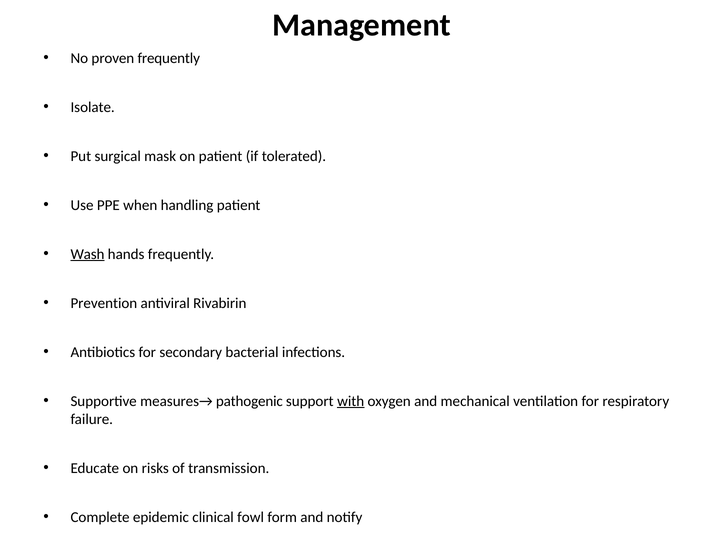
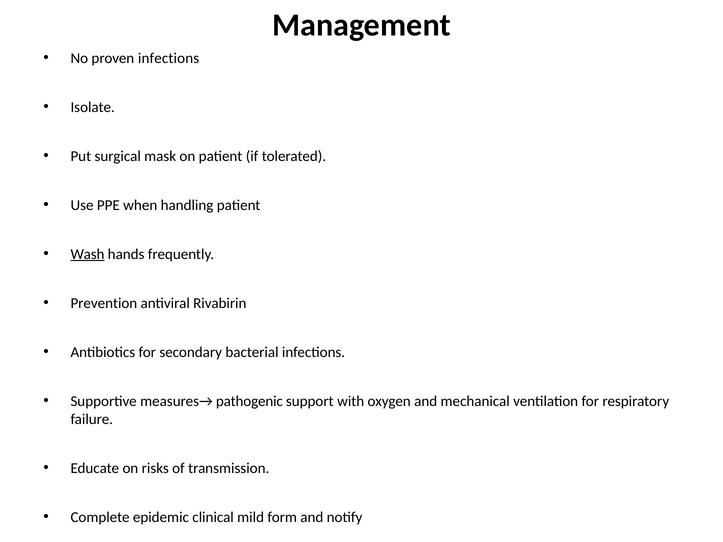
proven frequently: frequently -> infections
with underline: present -> none
fowl: fowl -> mild
